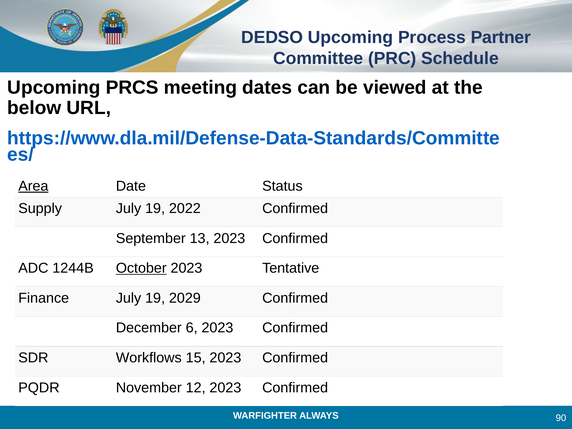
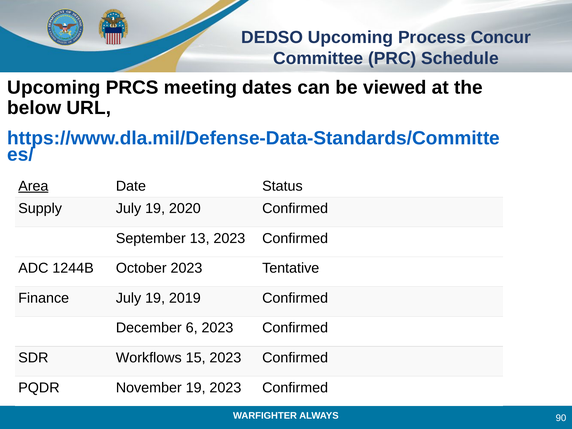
Partner: Partner -> Concur
2022: 2022 -> 2020
October underline: present -> none
2029: 2029 -> 2019
November 12: 12 -> 19
